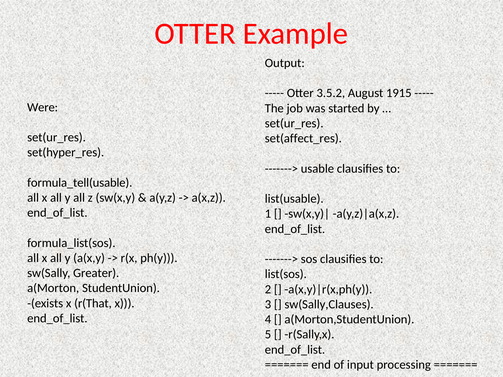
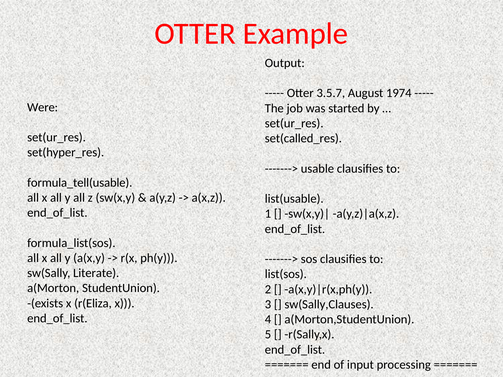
3.5.2: 3.5.2 -> 3.5.7
1915: 1915 -> 1974
set(affect_res: set(affect_res -> set(called_res
Greater: Greater -> Literate
r(That: r(That -> r(Eliza
